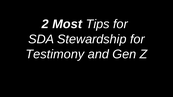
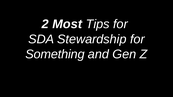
Testimony: Testimony -> Something
